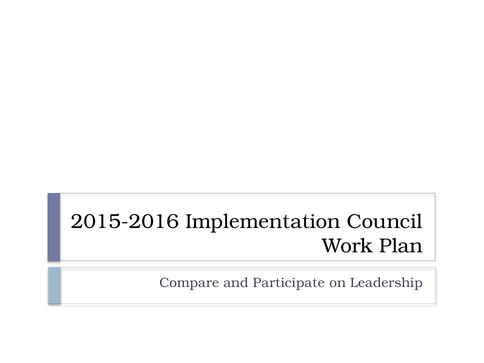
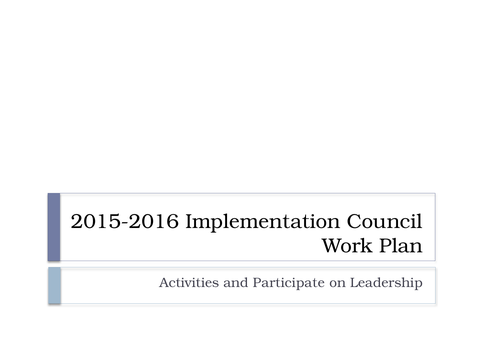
Compare: Compare -> Activities
